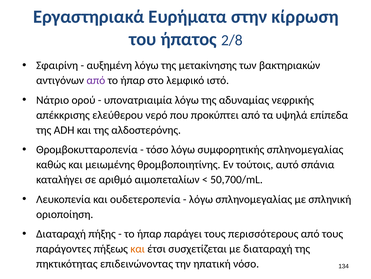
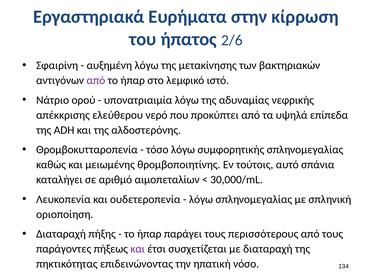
2/8: 2/8 -> 2/6
50,700/mL: 50,700/mL -> 30,000/mL
και at (138, 248) colour: orange -> purple
